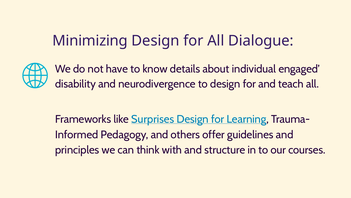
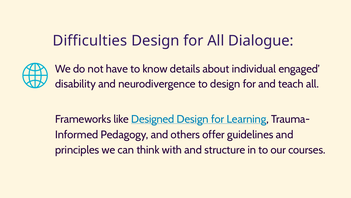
Minimizing: Minimizing -> Difficulties
Surprises: Surprises -> Designed
